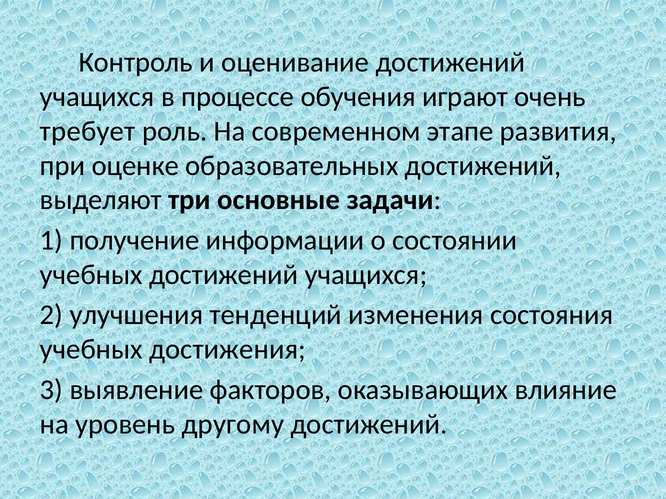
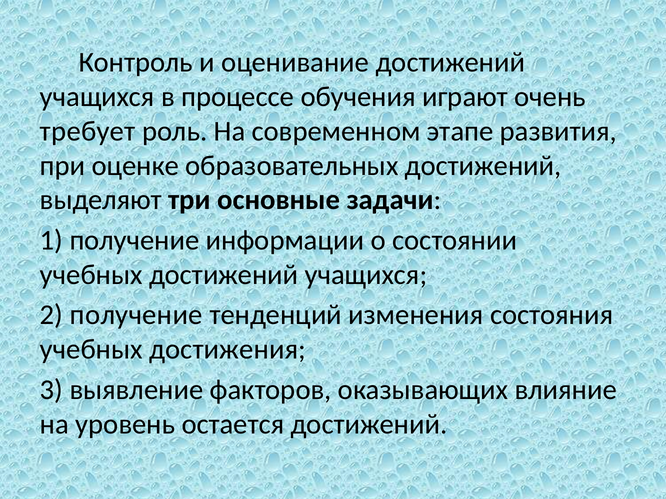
2 улучшения: улучшения -> получение
другому: другому -> остается
